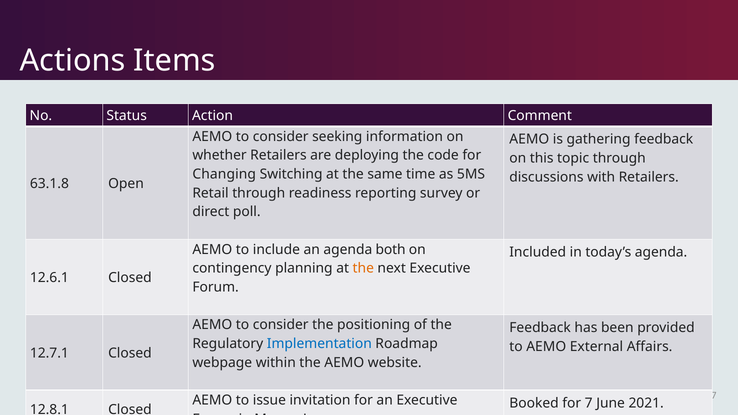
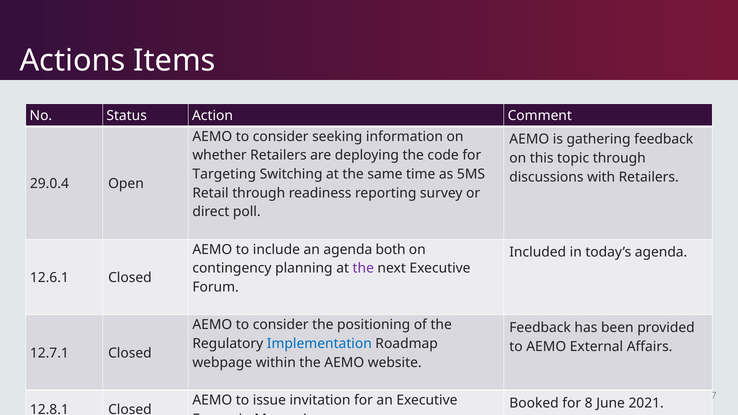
Changing: Changing -> Targeting
63.1.8: 63.1.8 -> 29.0.4
the at (363, 268) colour: orange -> purple
for 7: 7 -> 8
